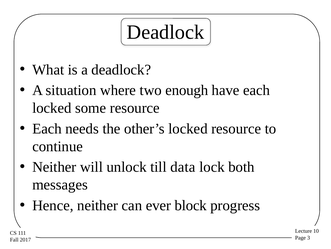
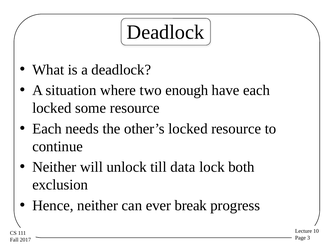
messages: messages -> exclusion
block: block -> break
